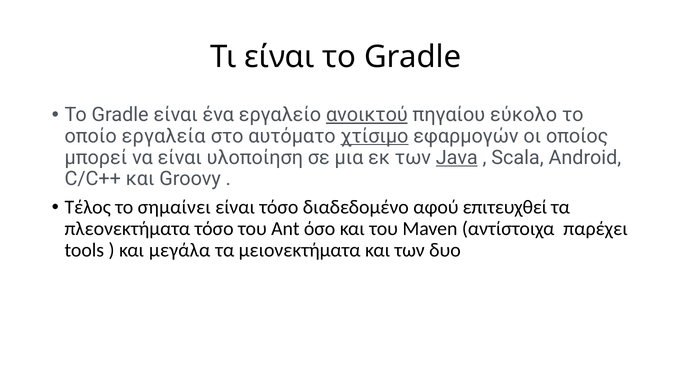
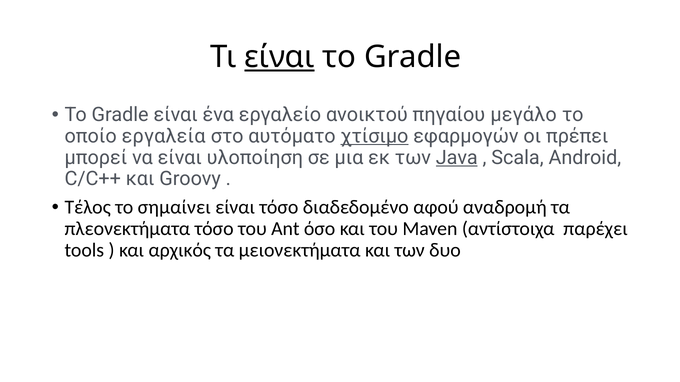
είναι at (280, 57) underline: none -> present
ανοικτού underline: present -> none
εύκολο: εύκολο -> μεγάλο
οποίος: οποίος -> πρέπει
επιτευχθεί: επιτευχθεί -> αναδρομή
μεγάλα: μεγάλα -> αρχικός
